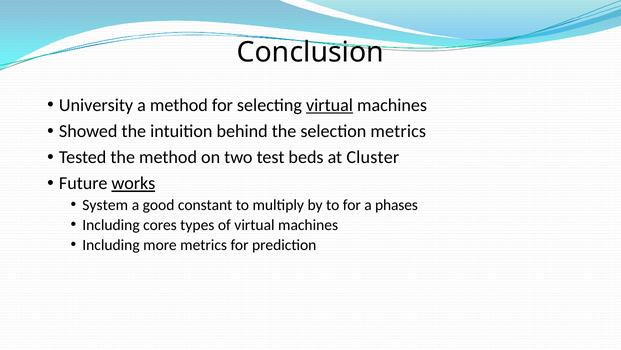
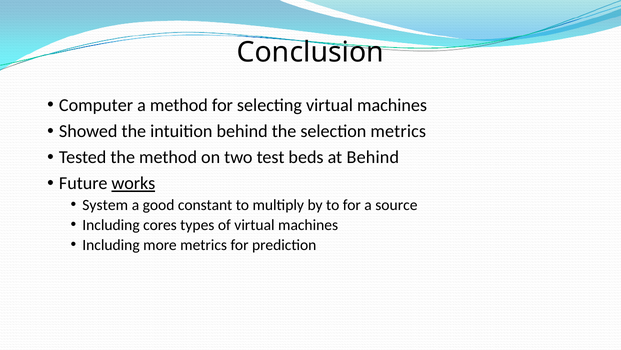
University: University -> Computer
virtual at (330, 105) underline: present -> none
at Cluster: Cluster -> Behind
phases: phases -> source
